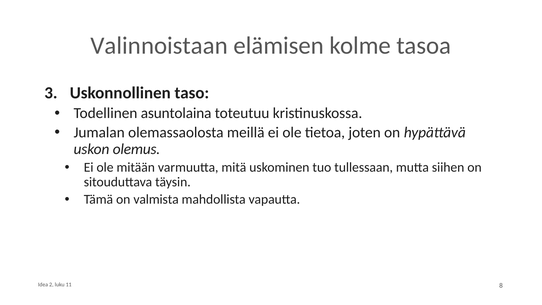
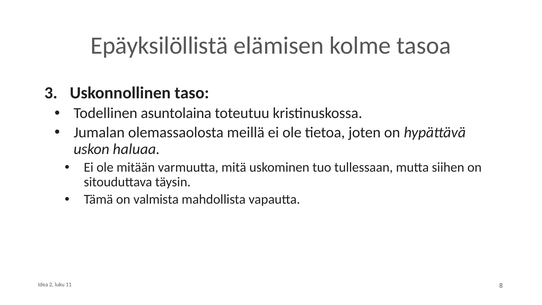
Valinnoistaan: Valinnoistaan -> Epäyksilöllistä
olemus: olemus -> haluaa
